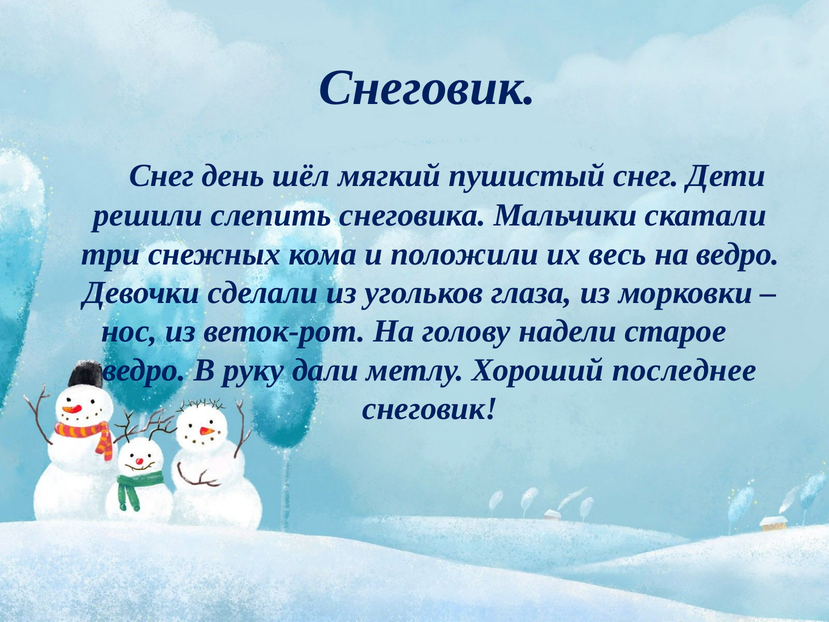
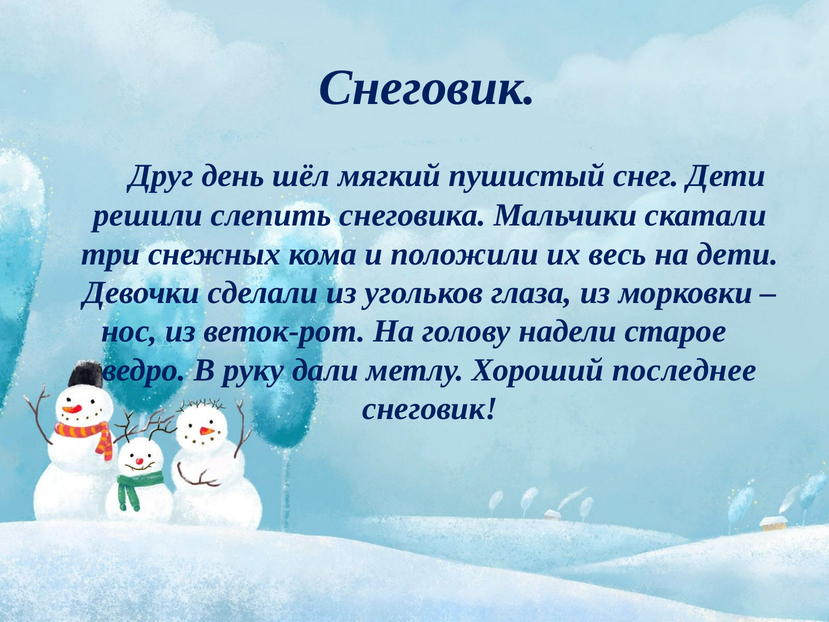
Снег at (162, 175): Снег -> Друг
на ведро: ведро -> дети
